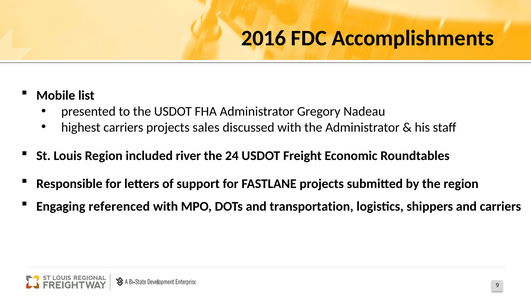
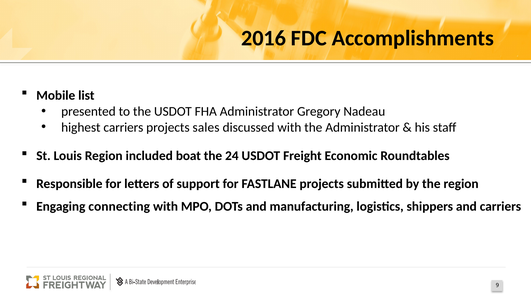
river: river -> boat
referenced: referenced -> connecting
transportation: transportation -> manufacturing
